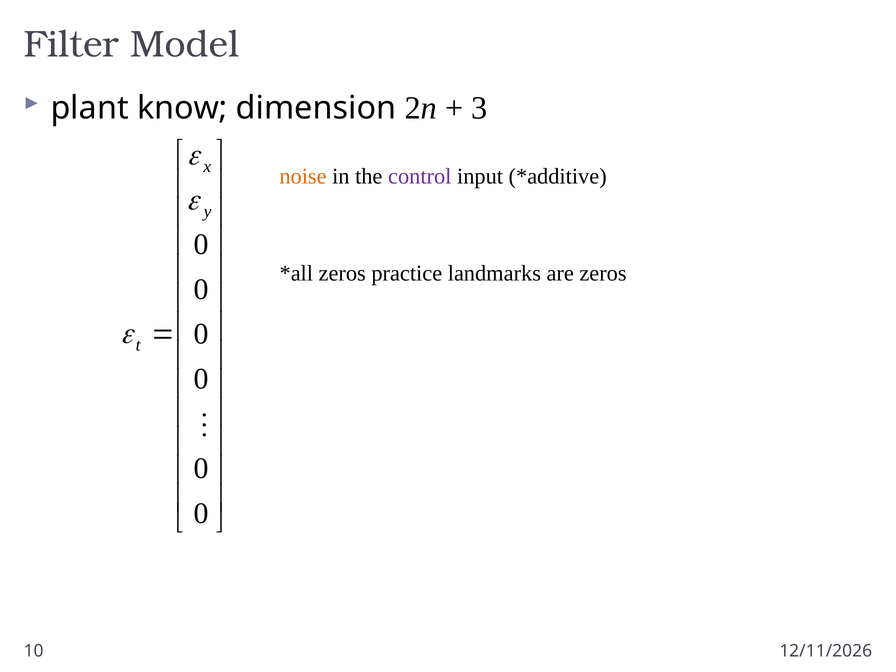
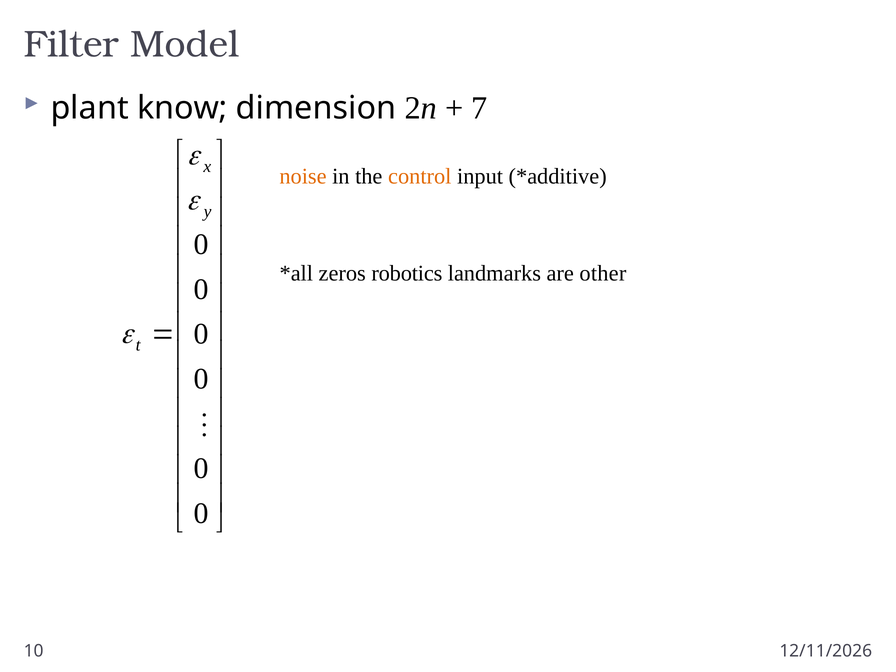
3: 3 -> 7
control colour: purple -> orange
practice: practice -> robotics
are zeros: zeros -> other
